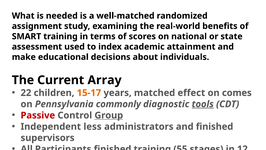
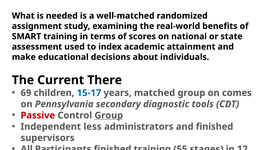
Array: Array -> There
22: 22 -> 69
15-17 colour: orange -> blue
matched effect: effect -> group
commonly: commonly -> secondary
tools underline: present -> none
